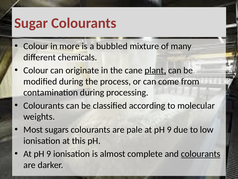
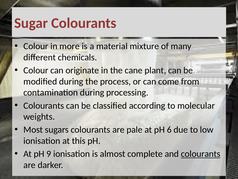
bubbled: bubbled -> material
plant underline: present -> none
pale at pH 9: 9 -> 6
